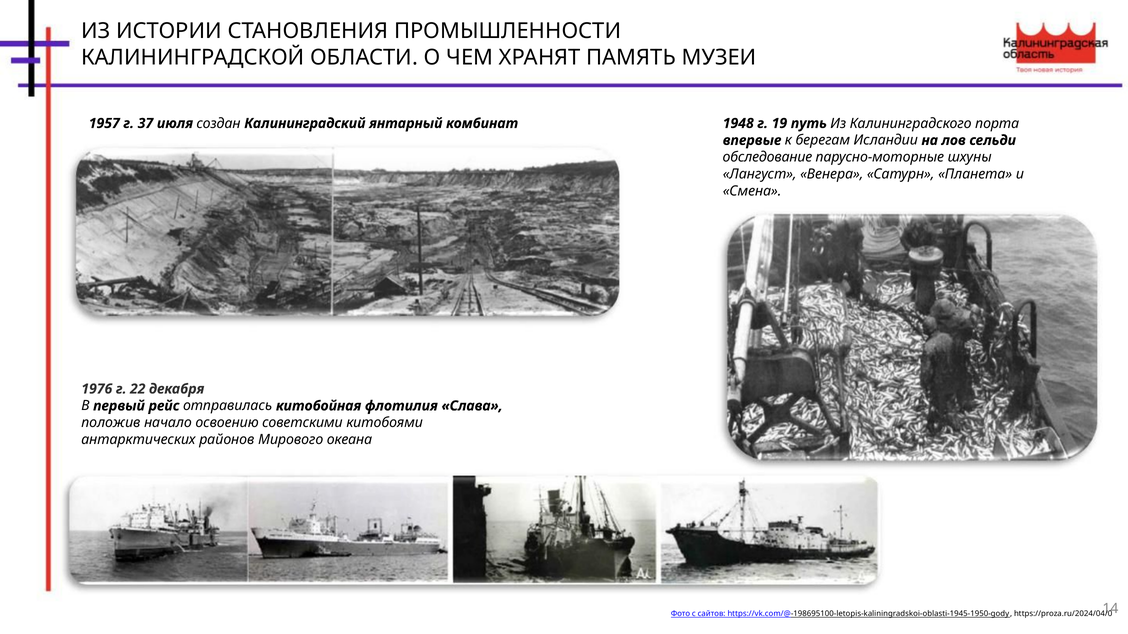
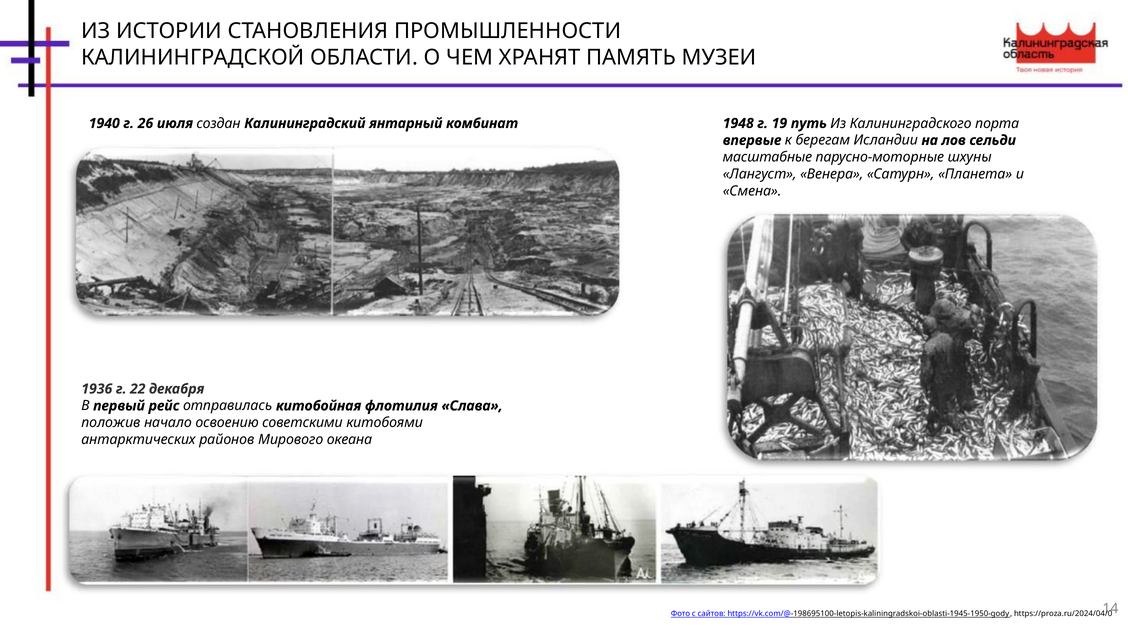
1957: 1957 -> 1940
37: 37 -> 26
обследование: обследование -> масштабные
1976: 1976 -> 1936
